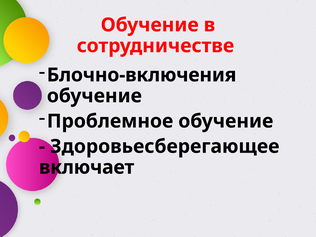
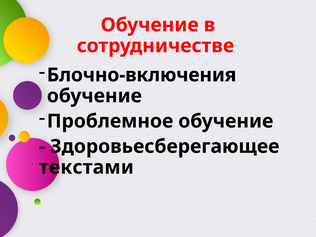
включает: включает -> текстами
